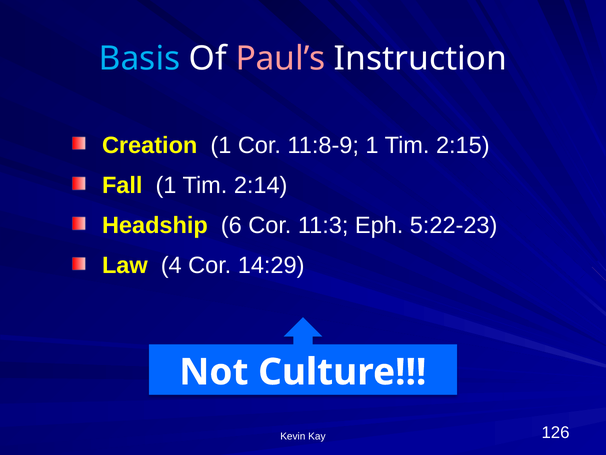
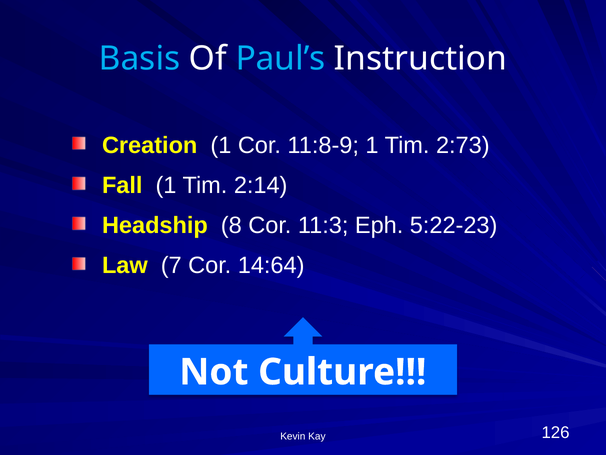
Paul’s colour: pink -> light blue
2:15: 2:15 -> 2:73
6: 6 -> 8
4: 4 -> 7
14:29: 14:29 -> 14:64
